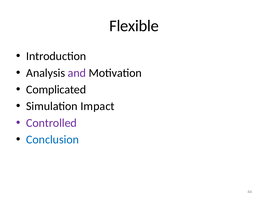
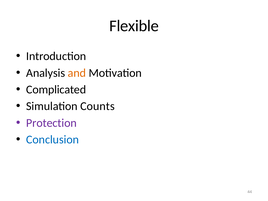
and colour: purple -> orange
Impact: Impact -> Counts
Controlled: Controlled -> Protection
